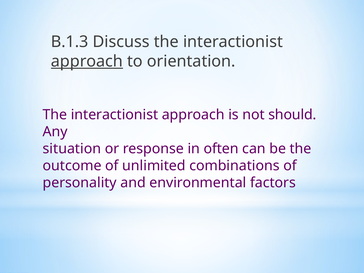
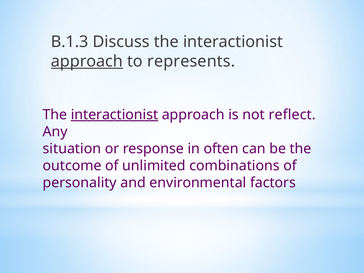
orientation: orientation -> represents
interactionist at (115, 115) underline: none -> present
should: should -> reflect
